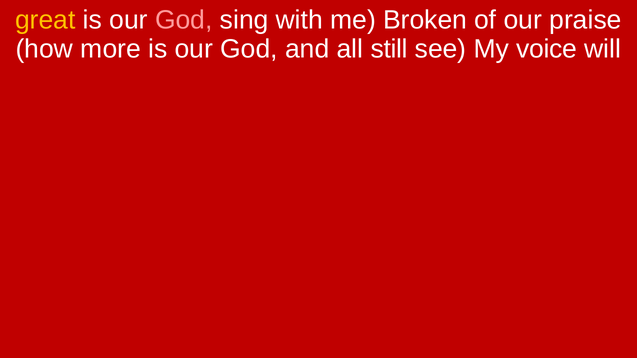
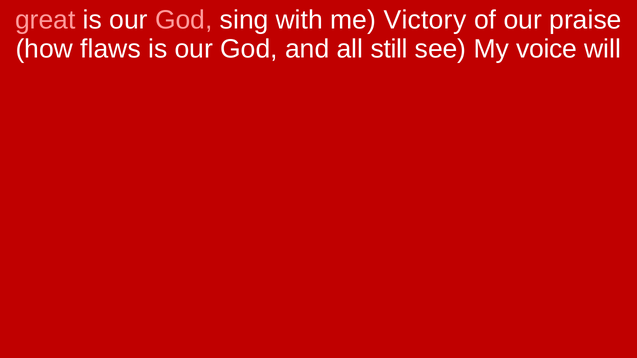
great colour: yellow -> pink
Broken: Broken -> Victory
more: more -> flaws
